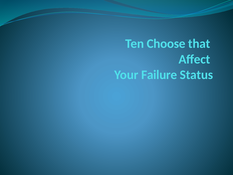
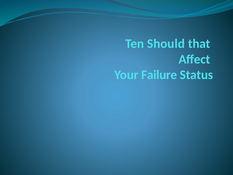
Choose: Choose -> Should
